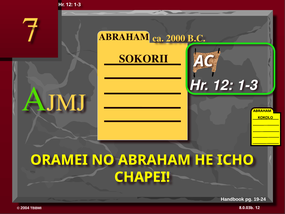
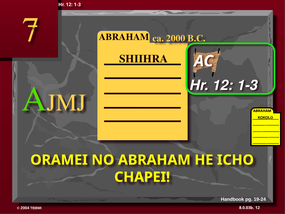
SOKORII: SOKORII -> SHIIHRA
